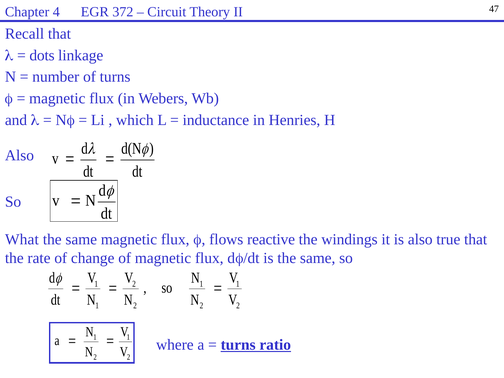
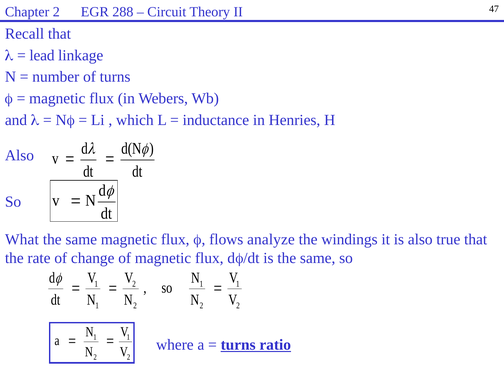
Chapter 4: 4 -> 2
372: 372 -> 288
dots: dots -> lead
reactive: reactive -> analyze
